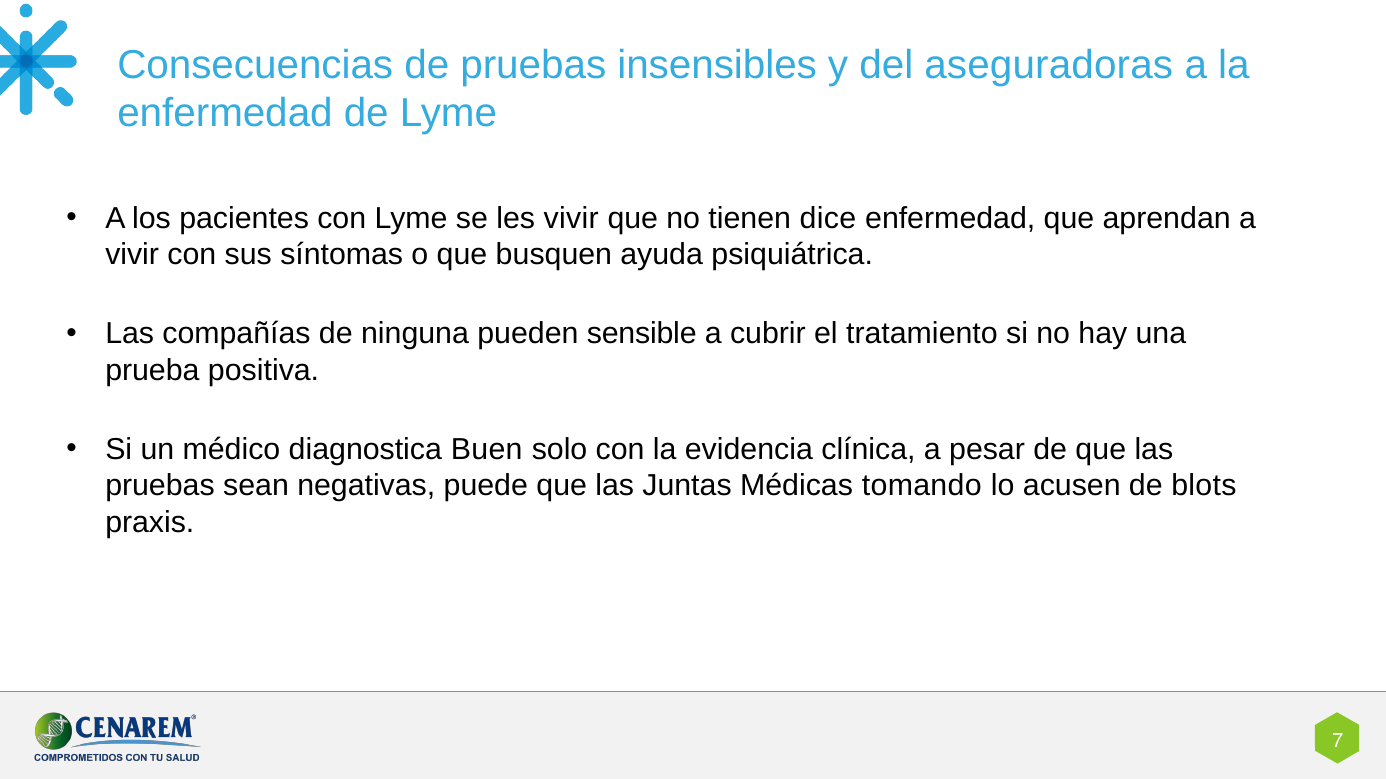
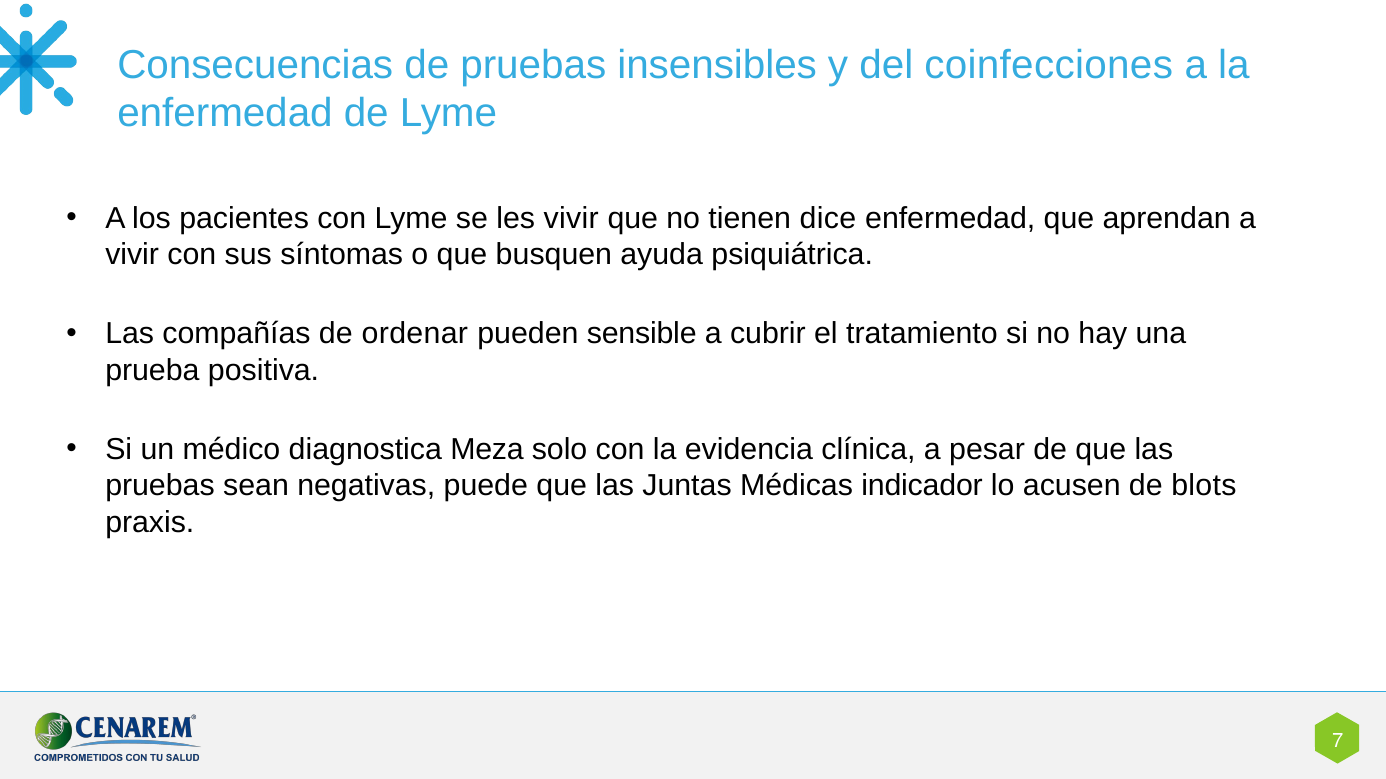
aseguradoras: aseguradoras -> coinfecciones
ninguna: ninguna -> ordenar
Buen: Buen -> Meza
tomando: tomando -> indicador
